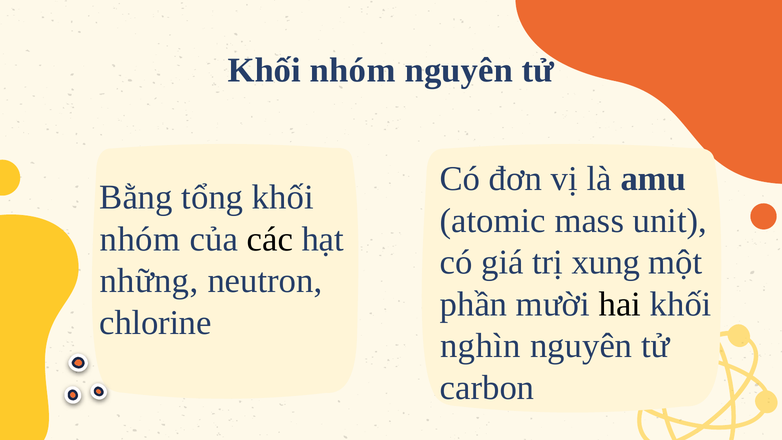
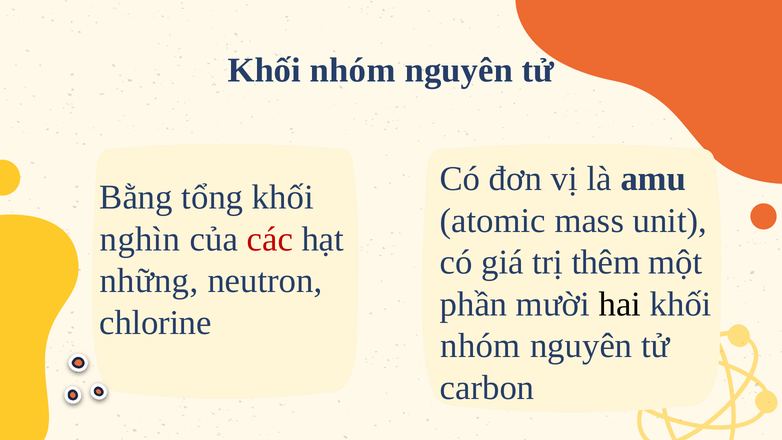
nhóm at (140, 239): nhóm -> nghìn
các colour: black -> red
xung: xung -> thêm
nghìn at (480, 346): nghìn -> nhóm
